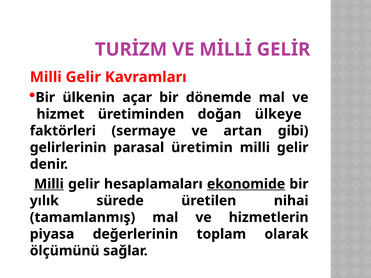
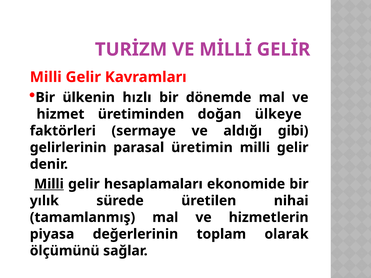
açar: açar -> hızlı
artan: artan -> aldığı
ekonomide underline: present -> none
